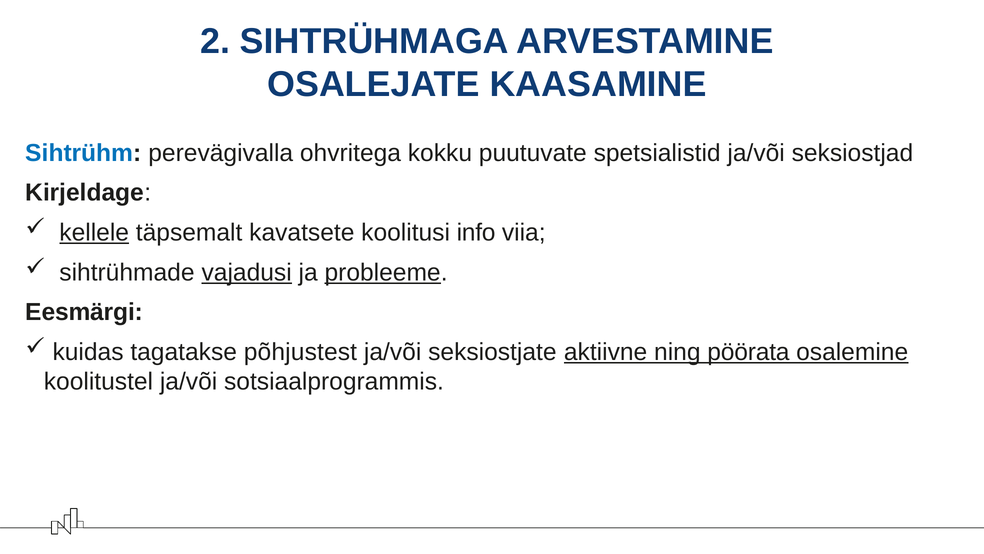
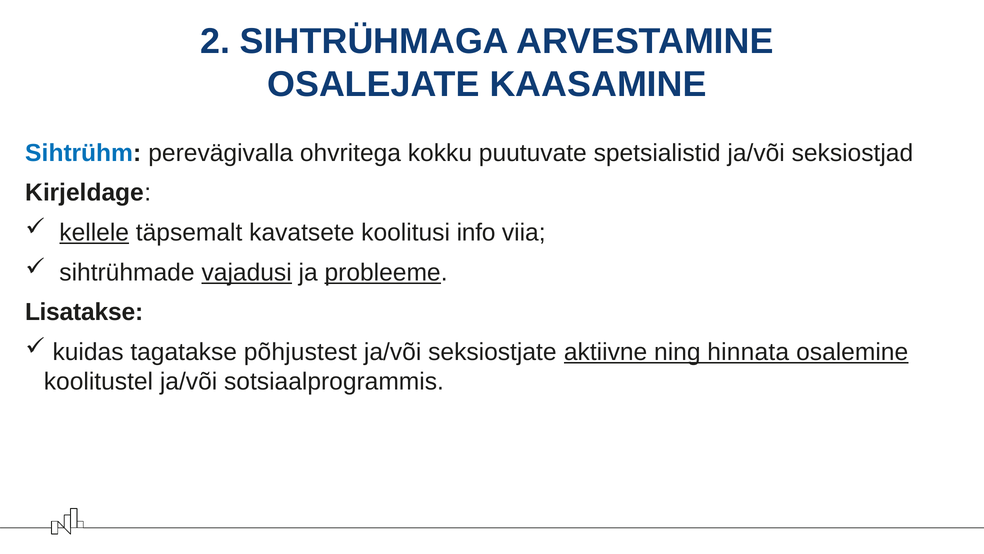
Eesmärgi: Eesmärgi -> Lisatakse
pöörata: pöörata -> hinnata
